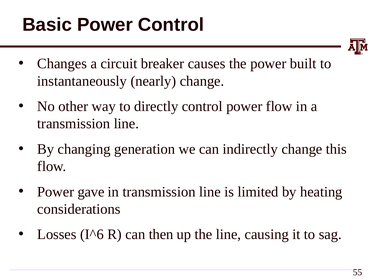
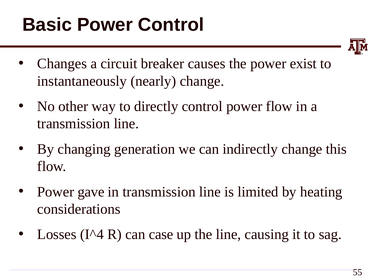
built: built -> exist
I^6: I^6 -> I^4
then: then -> case
